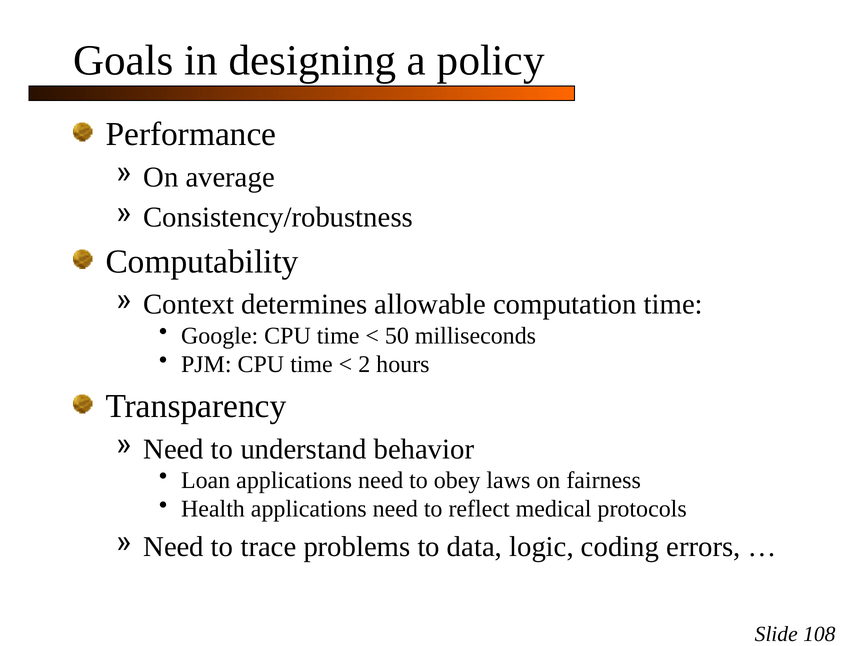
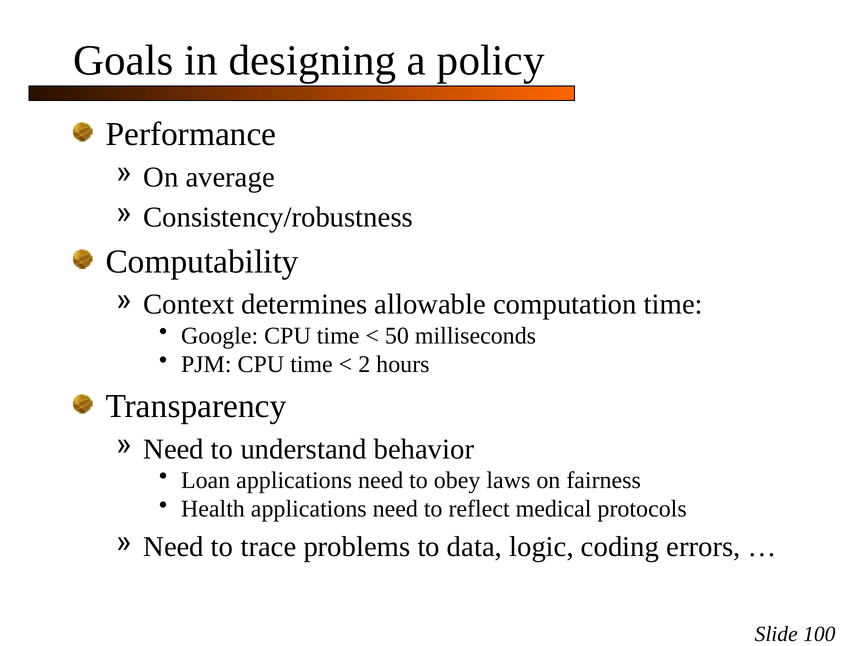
108: 108 -> 100
